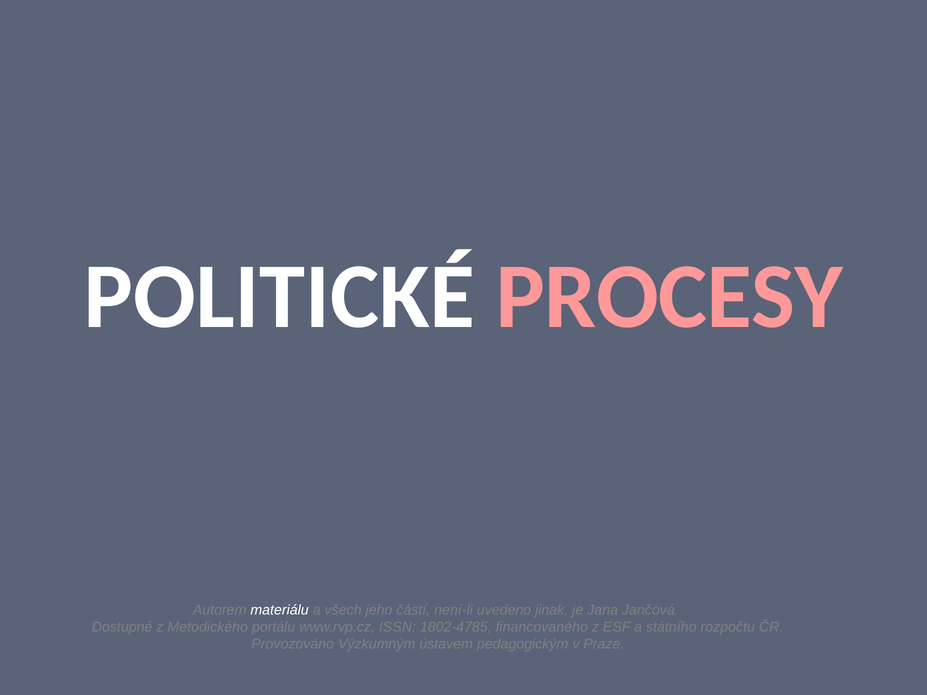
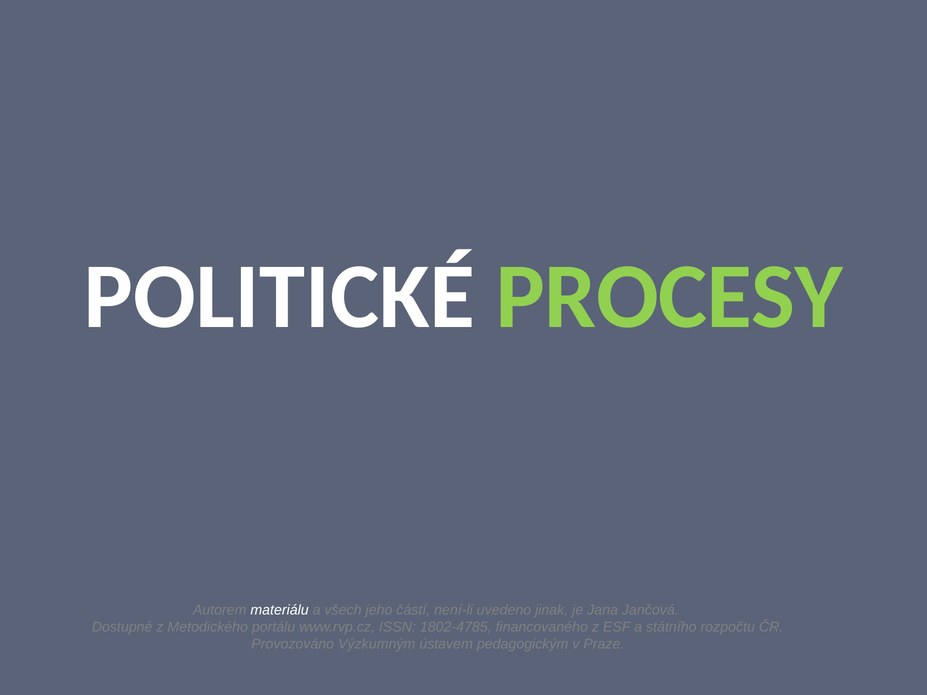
PROCESY colour: pink -> light green
